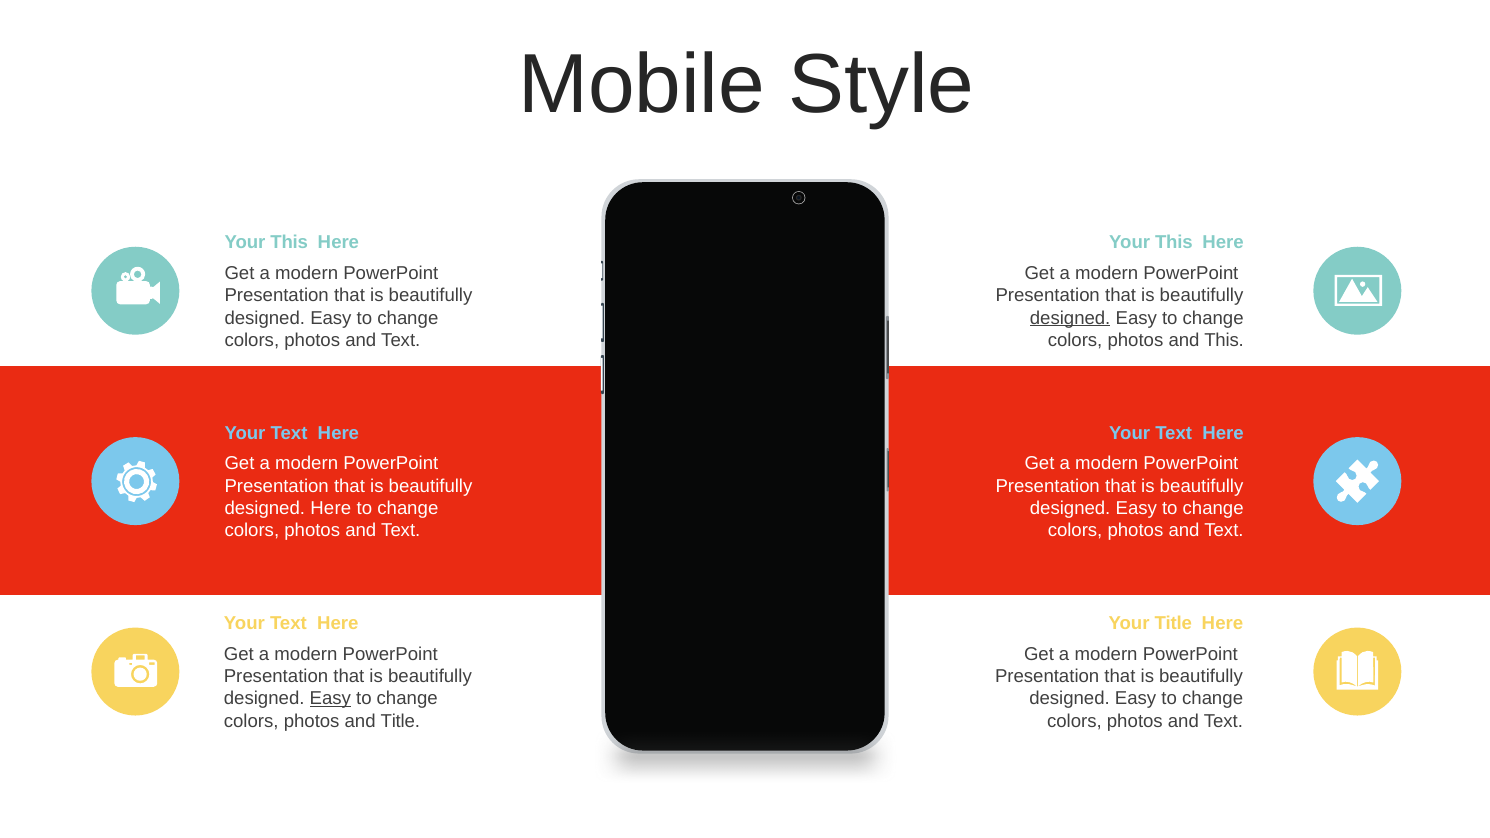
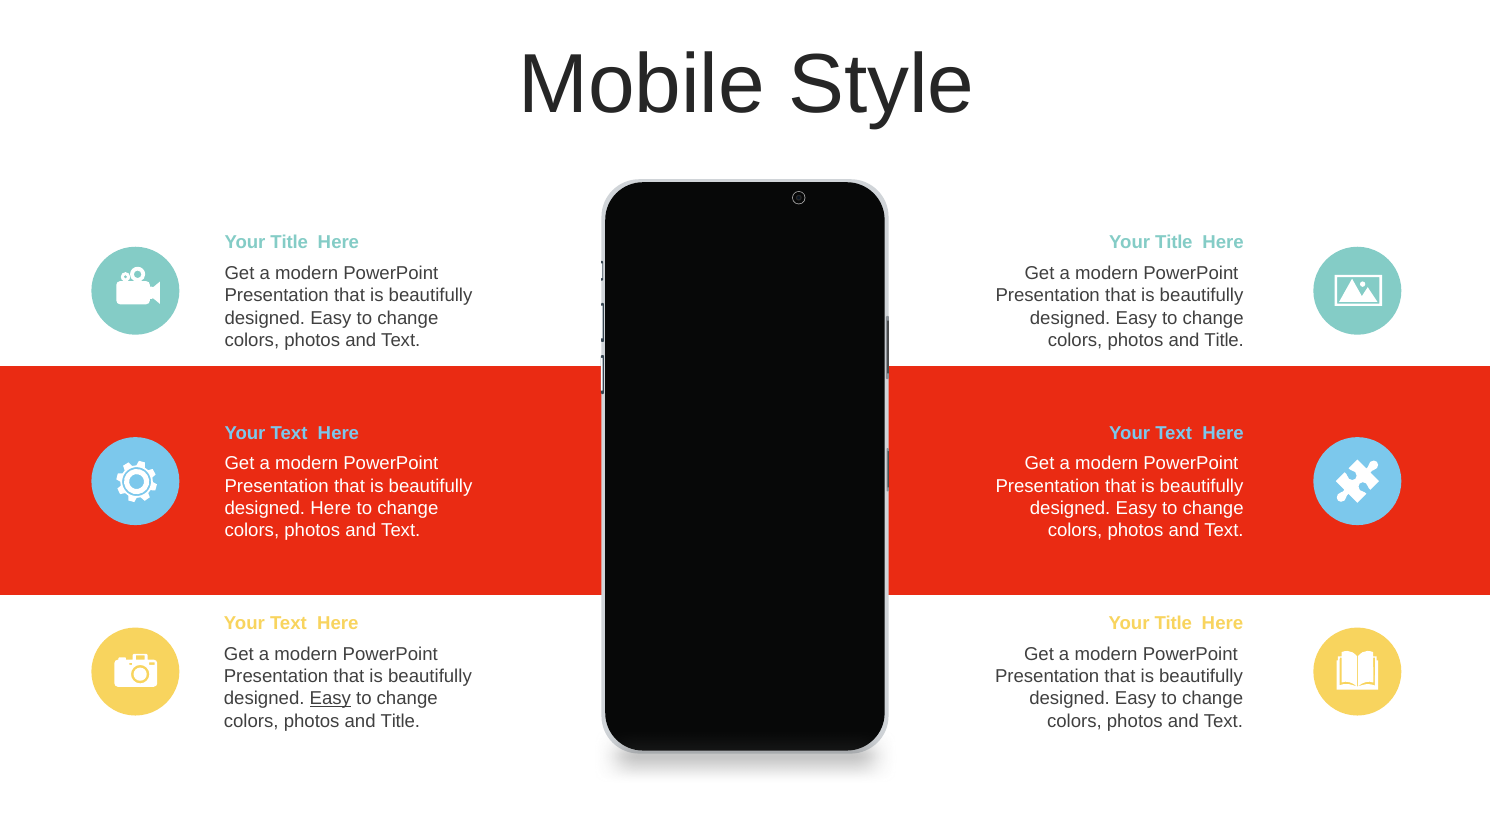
This at (289, 243): This -> Title
This at (1174, 243): This -> Title
designed at (1070, 318) underline: present -> none
This at (1224, 340): This -> Title
